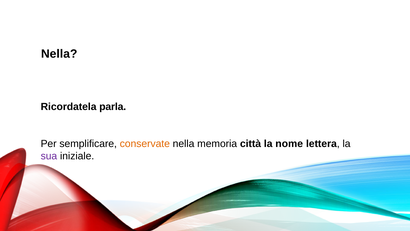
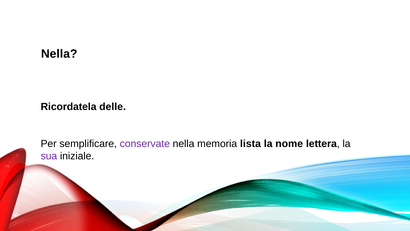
parla: parla -> delle
conservate colour: orange -> purple
città: città -> lista
